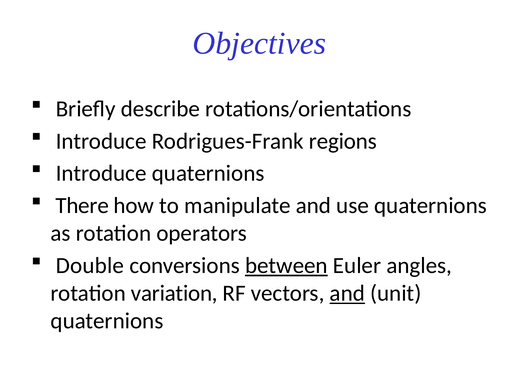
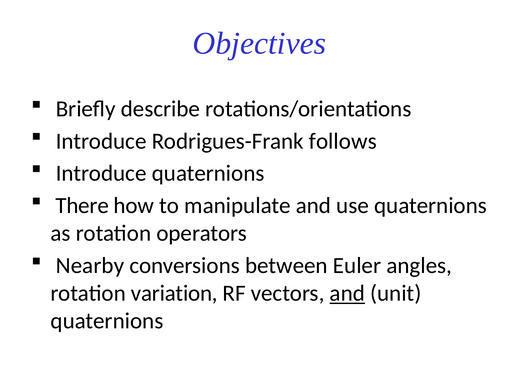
regions: regions -> follows
Double: Double -> Nearby
between underline: present -> none
